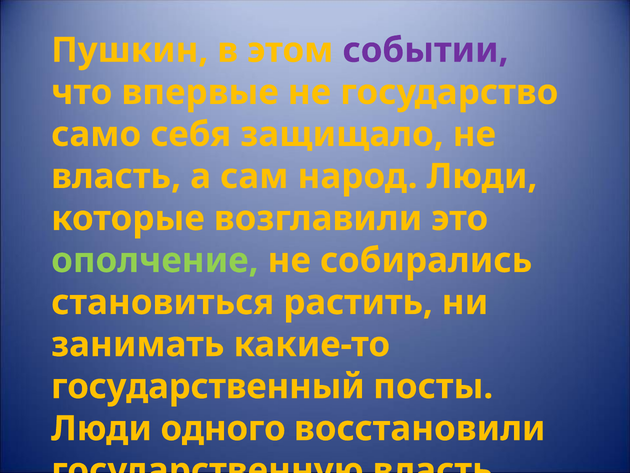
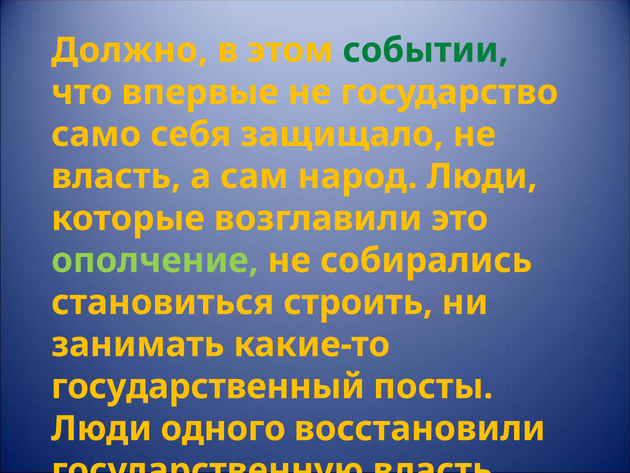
Пушкин: Пушкин -> Должно
событии colour: purple -> green
растить: растить -> строить
